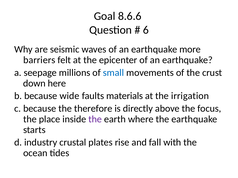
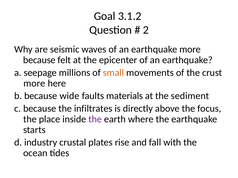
8.6.6: 8.6.6 -> 3.1.2
6: 6 -> 2
barriers at (39, 60): barriers -> because
small colour: blue -> orange
down at (34, 84): down -> more
irrigation: irrigation -> sediment
therefore: therefore -> infiltrates
